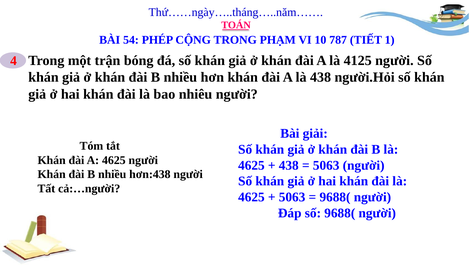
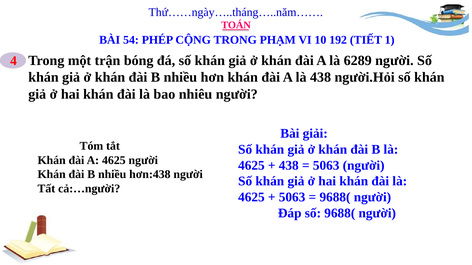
787: 787 -> 192
4125: 4125 -> 6289
